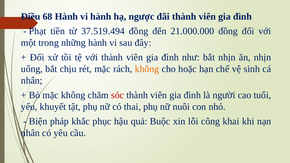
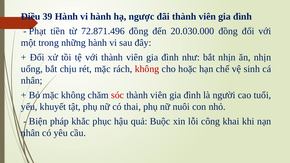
68: 68 -> 39
37.519.494: 37.519.494 -> 72.871.496
21.000.000: 21.000.000 -> 20.030.000
không at (147, 69) colour: orange -> red
